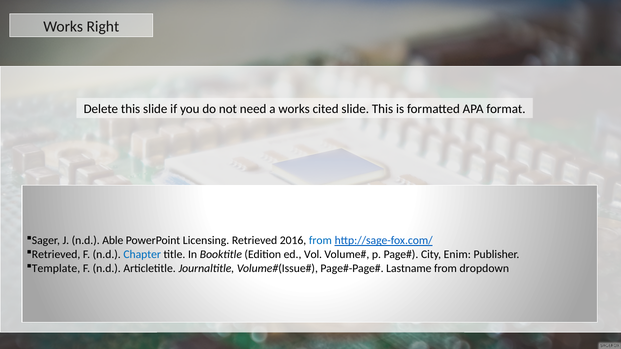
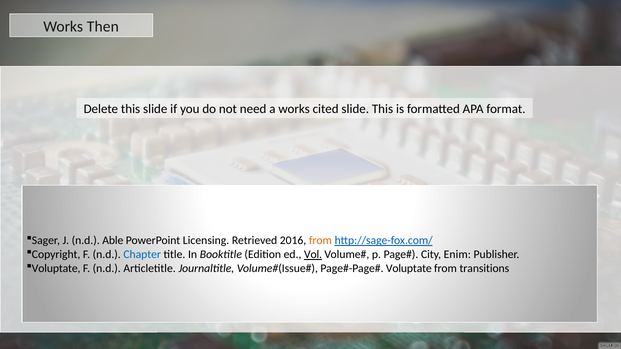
Right: Right -> Then
from at (320, 241) colour: blue -> orange
Retrieved at (56, 255): Retrieved -> Copyright
Vol underline: none -> present
Template at (56, 269): Template -> Voluptate
Lastname at (409, 269): Lastname -> Voluptate
dropdown: dropdown -> transitions
